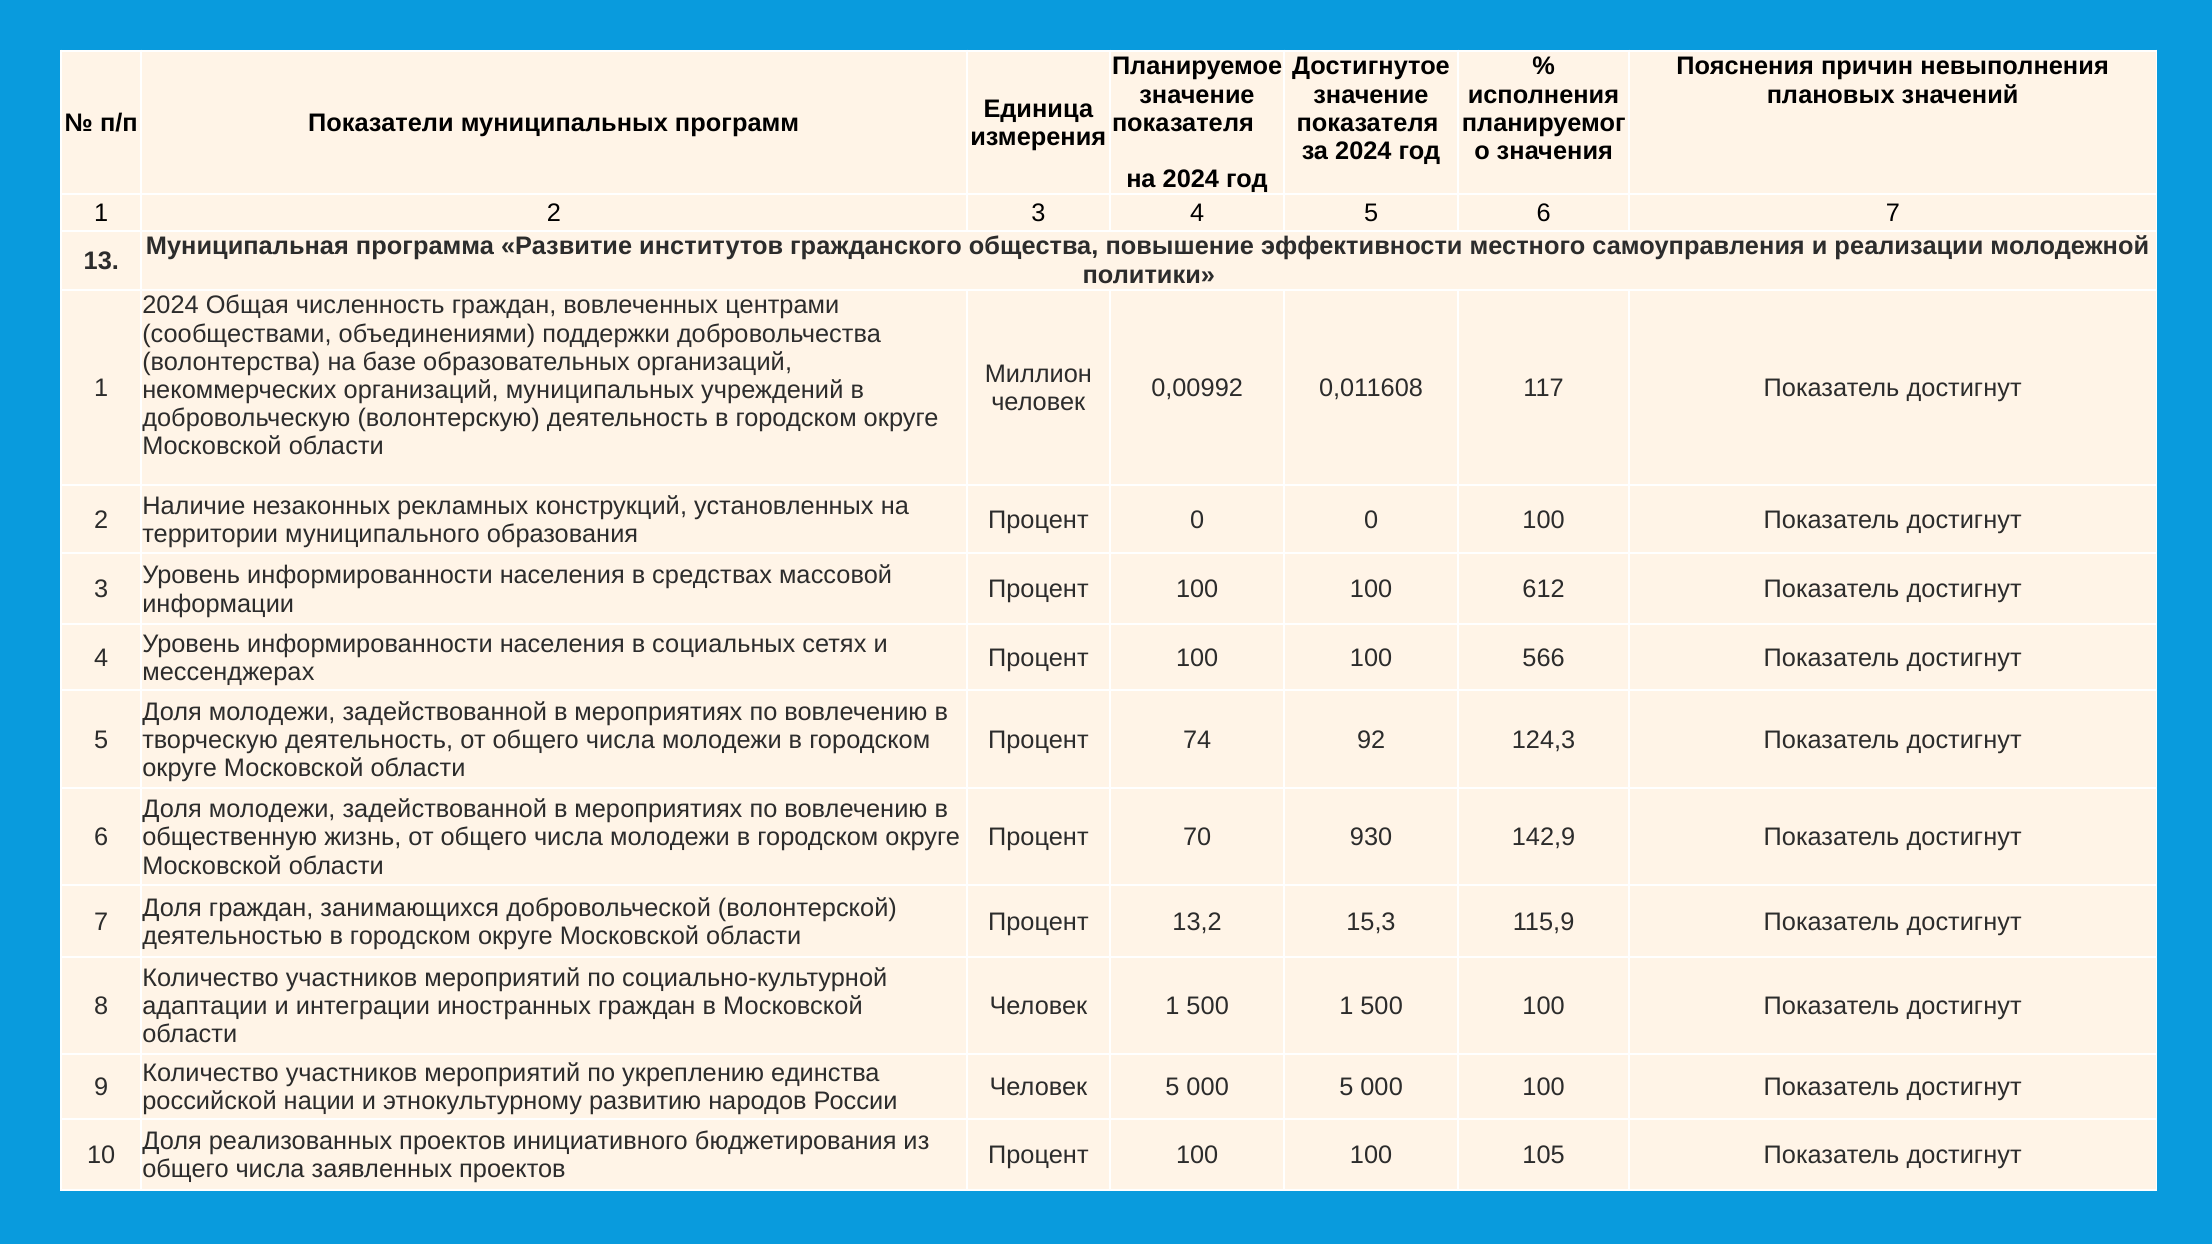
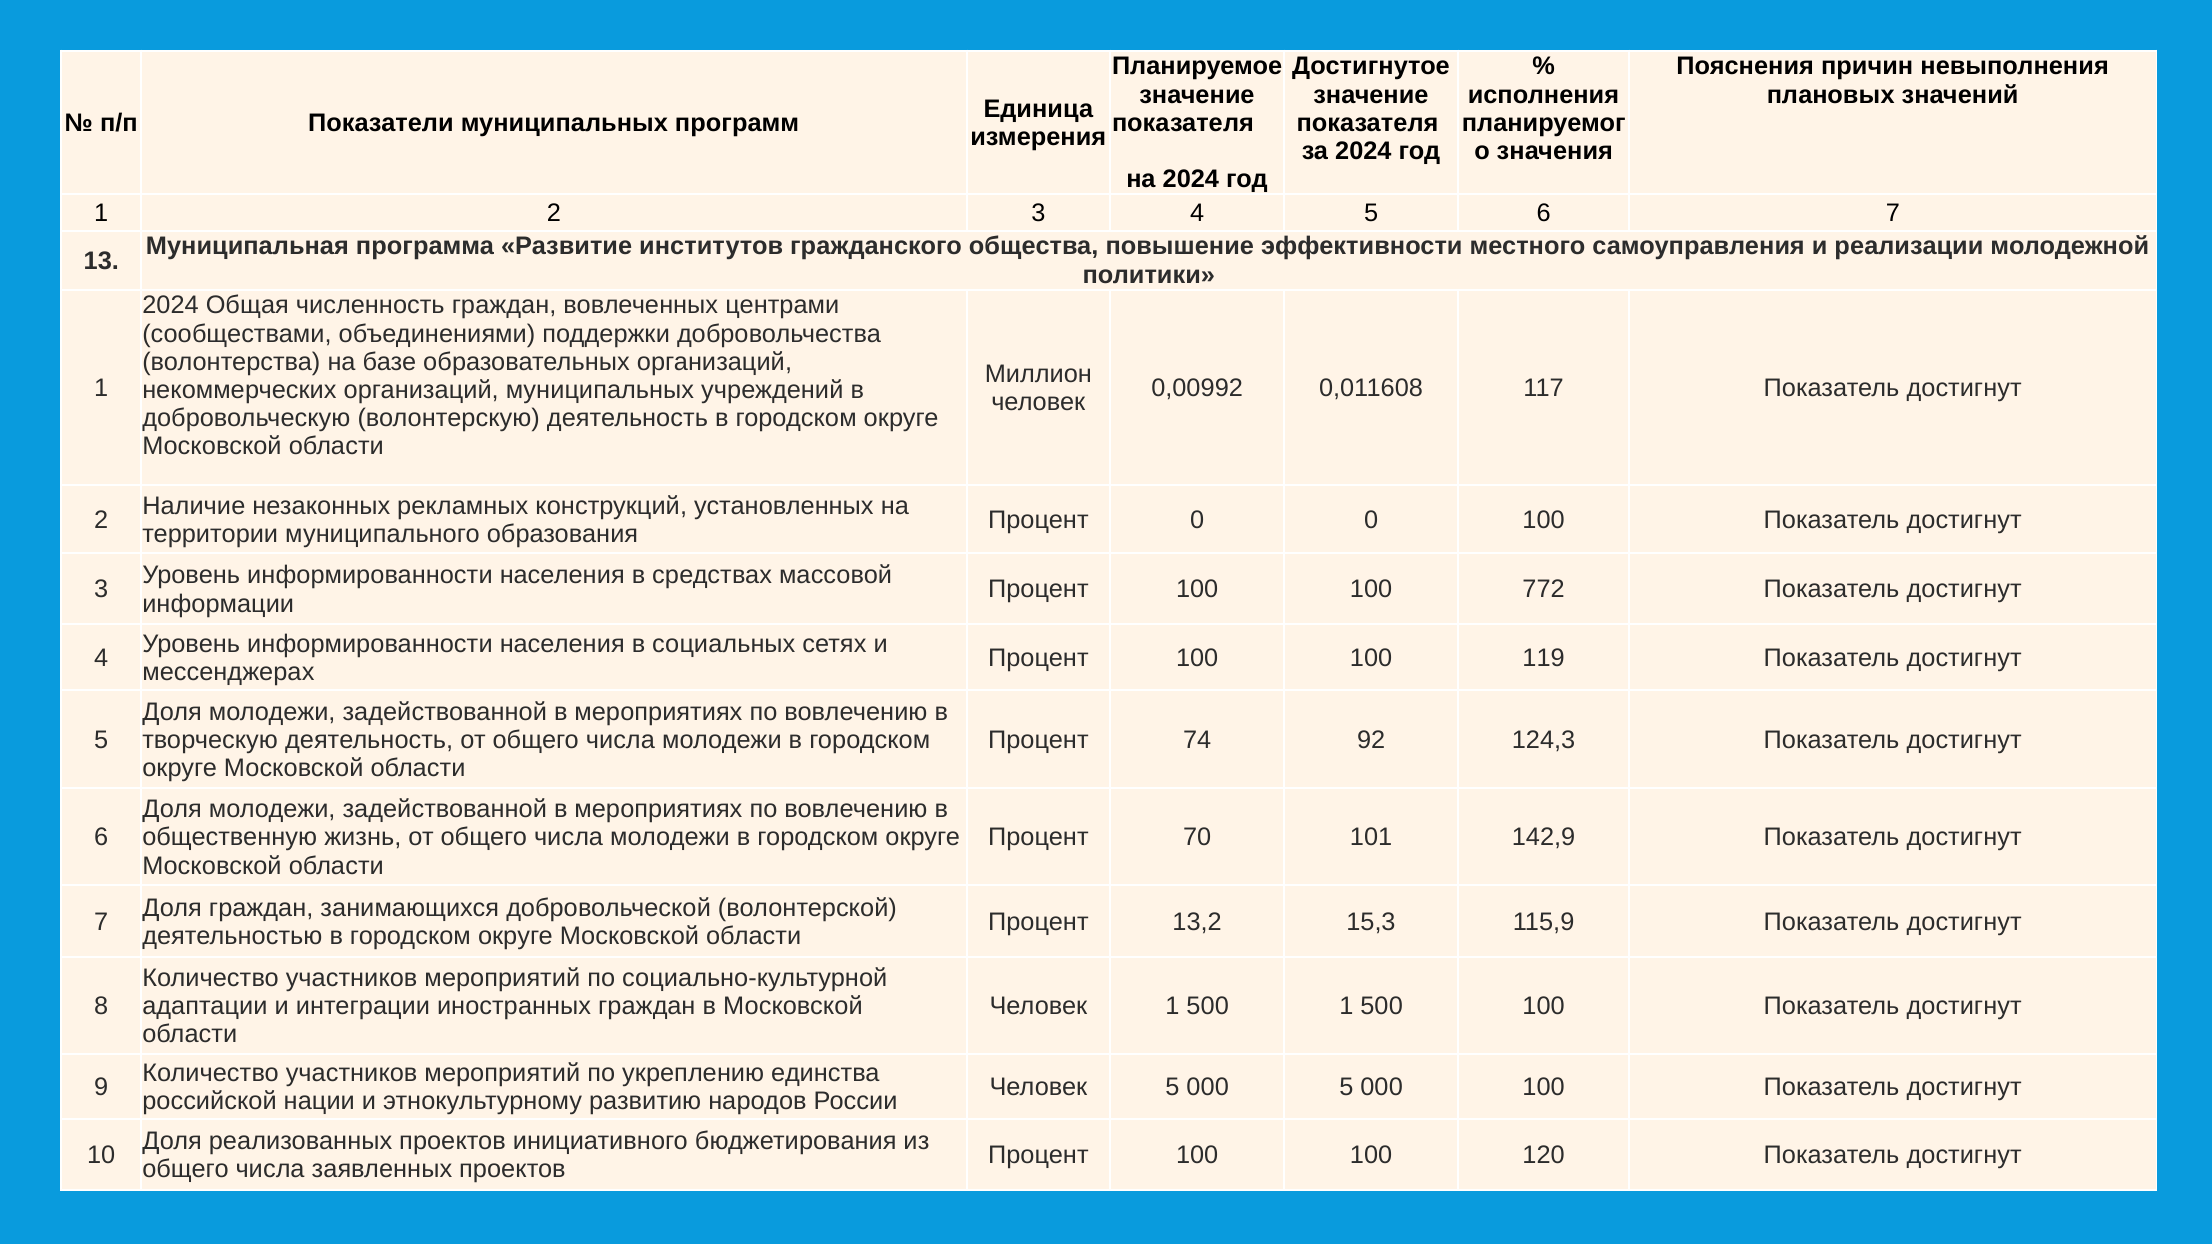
612: 612 -> 772
566: 566 -> 119
930: 930 -> 101
105: 105 -> 120
